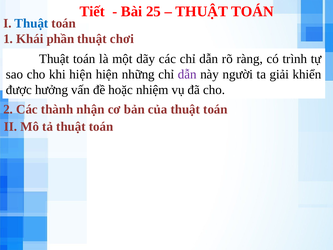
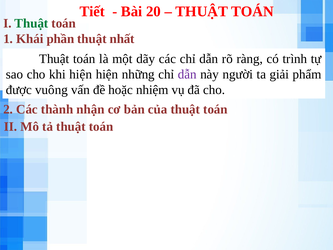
25: 25 -> 20
Thuật at (31, 23) colour: blue -> green
chơi: chơi -> nhất
khiển: khiển -> phẩm
hưởng: hưởng -> vuông
